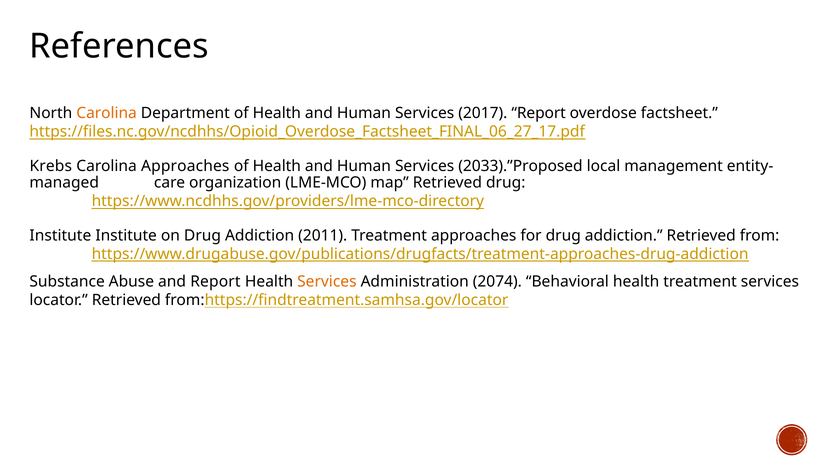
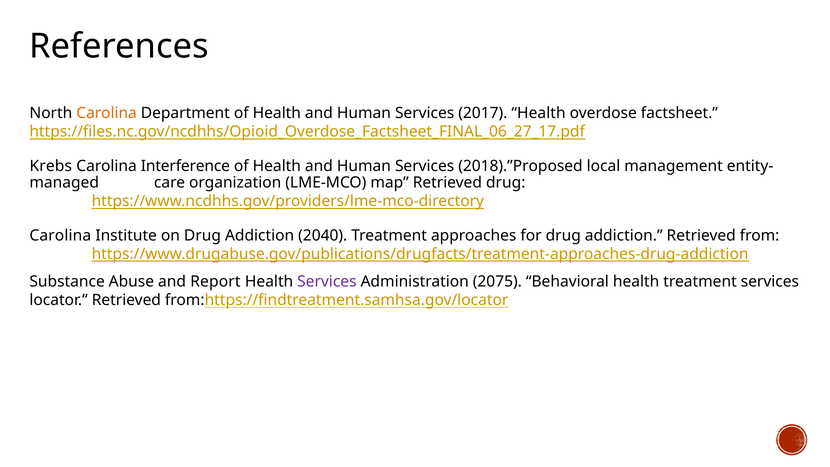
2017 Report: Report -> Health
Carolina Approaches: Approaches -> Interference
2033).”Proposed: 2033).”Proposed -> 2018).”Proposed
Institute at (60, 235): Institute -> Carolina
2011: 2011 -> 2040
Services at (327, 282) colour: orange -> purple
2074: 2074 -> 2075
